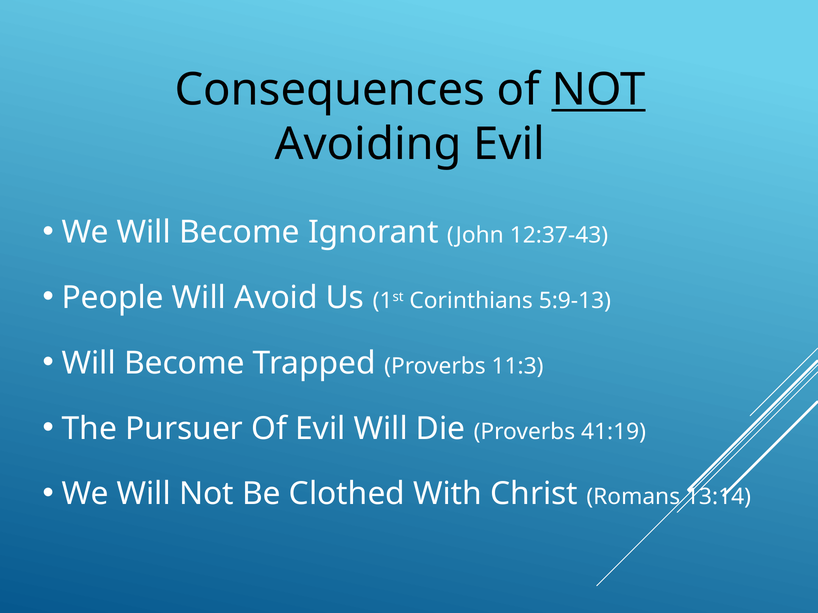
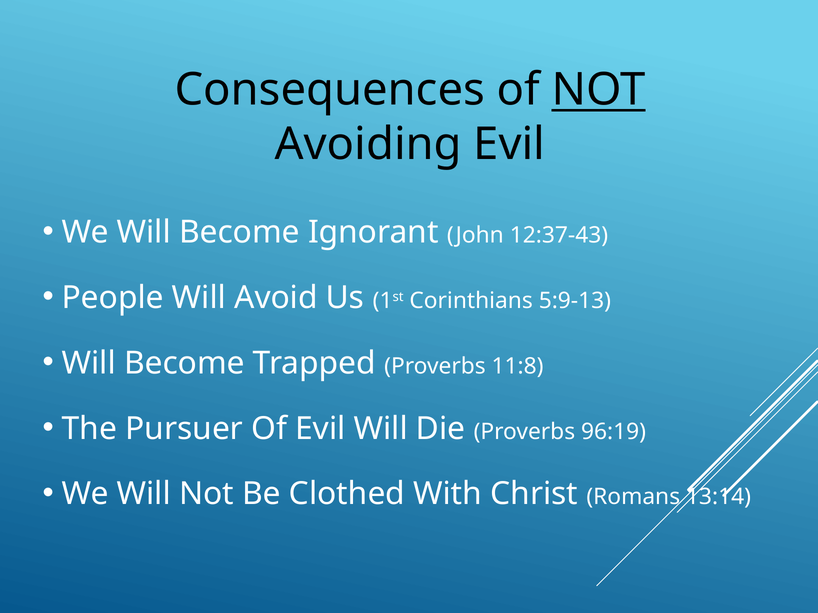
11:3: 11:3 -> 11:8
41:19: 41:19 -> 96:19
